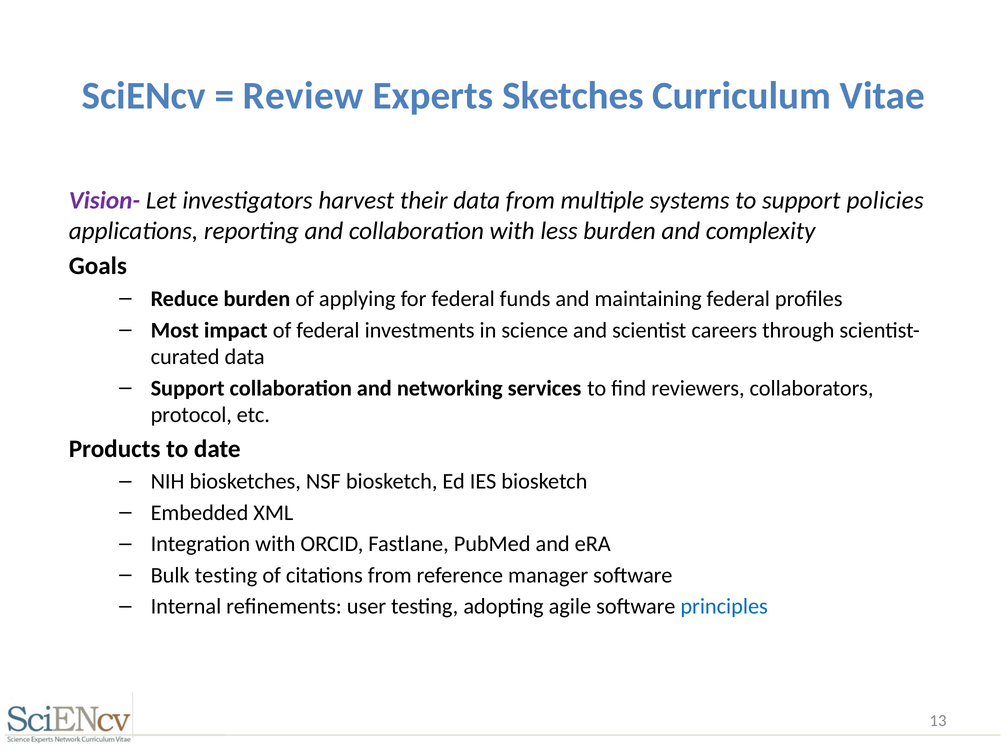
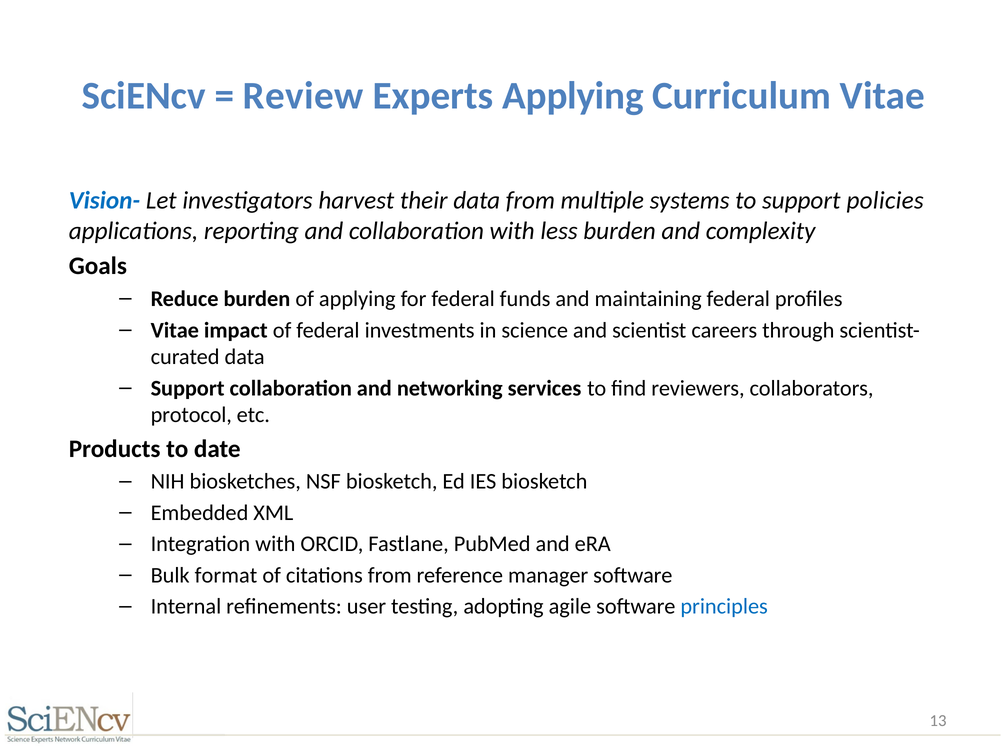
Experts Sketches: Sketches -> Applying
Vision- colour: purple -> blue
Most at (175, 330): Most -> Vitae
Bulk testing: testing -> format
